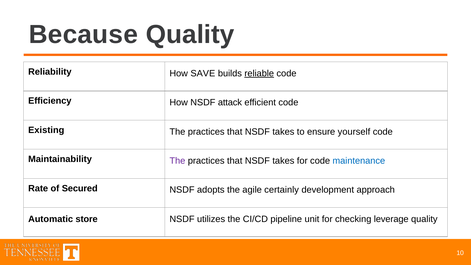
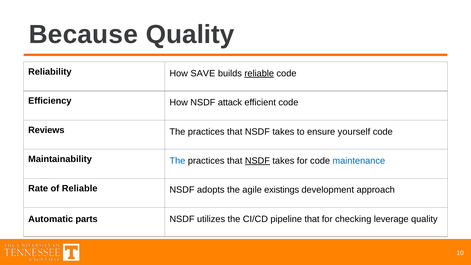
Existing: Existing -> Reviews
The at (177, 161) colour: purple -> blue
NSDF at (257, 161) underline: none -> present
of Secured: Secured -> Reliable
certainly: certainly -> existings
store: store -> parts
pipeline unit: unit -> that
